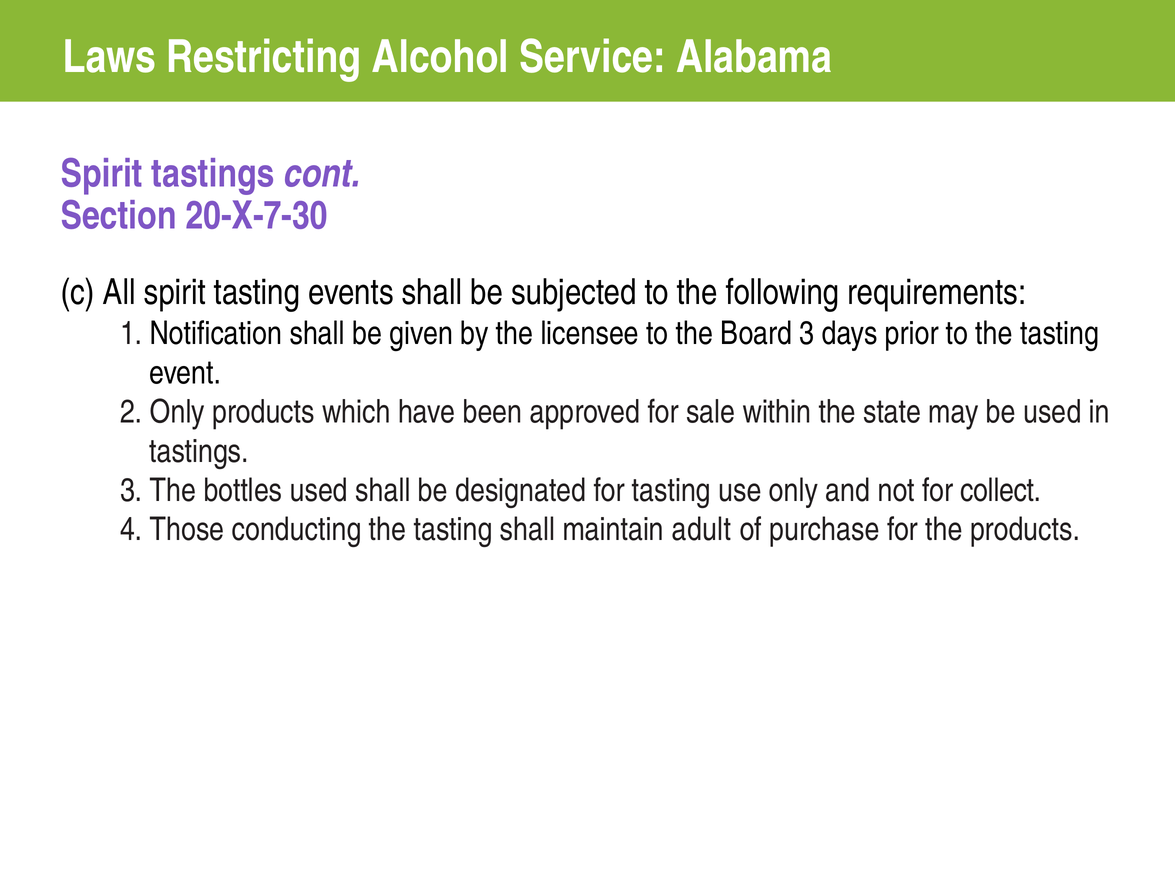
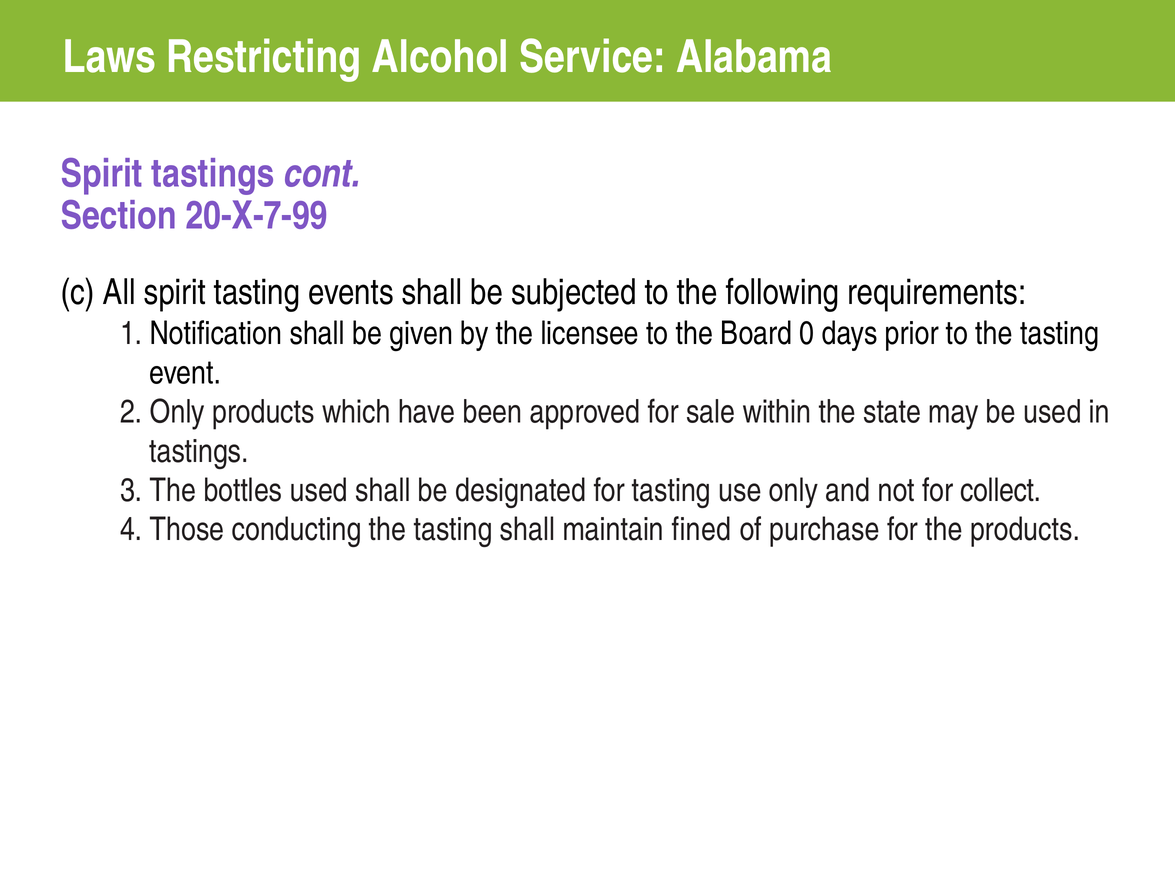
20-X-7-30: 20-X-7-30 -> 20-X-7-99
Board 3: 3 -> 0
adult: adult -> fined
